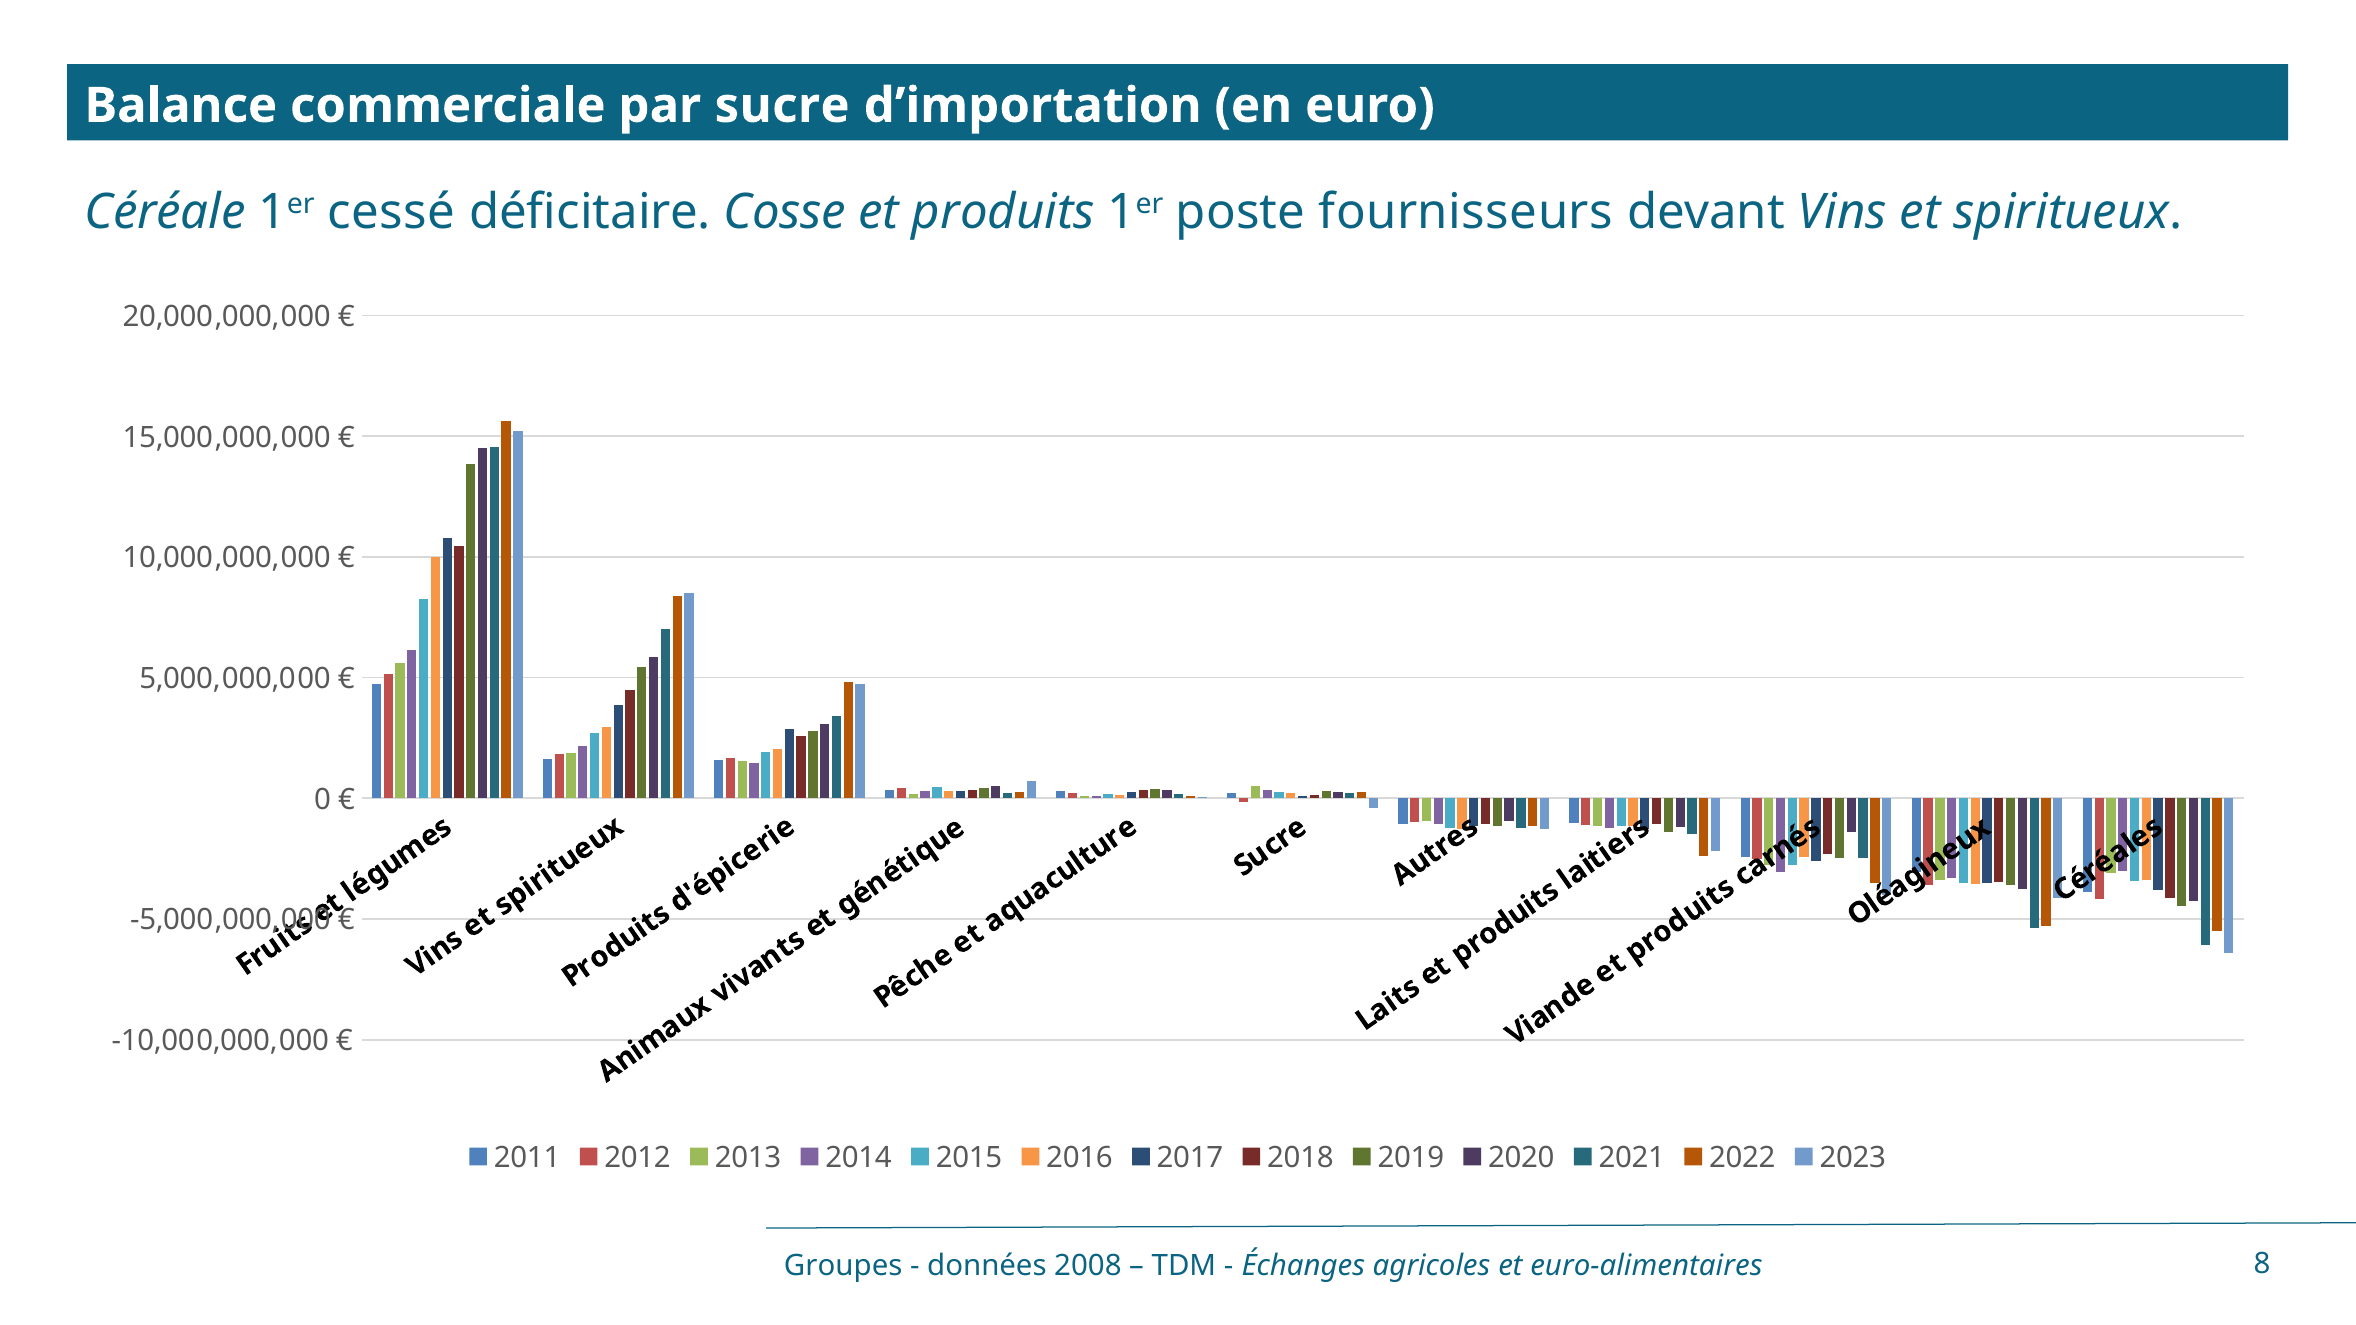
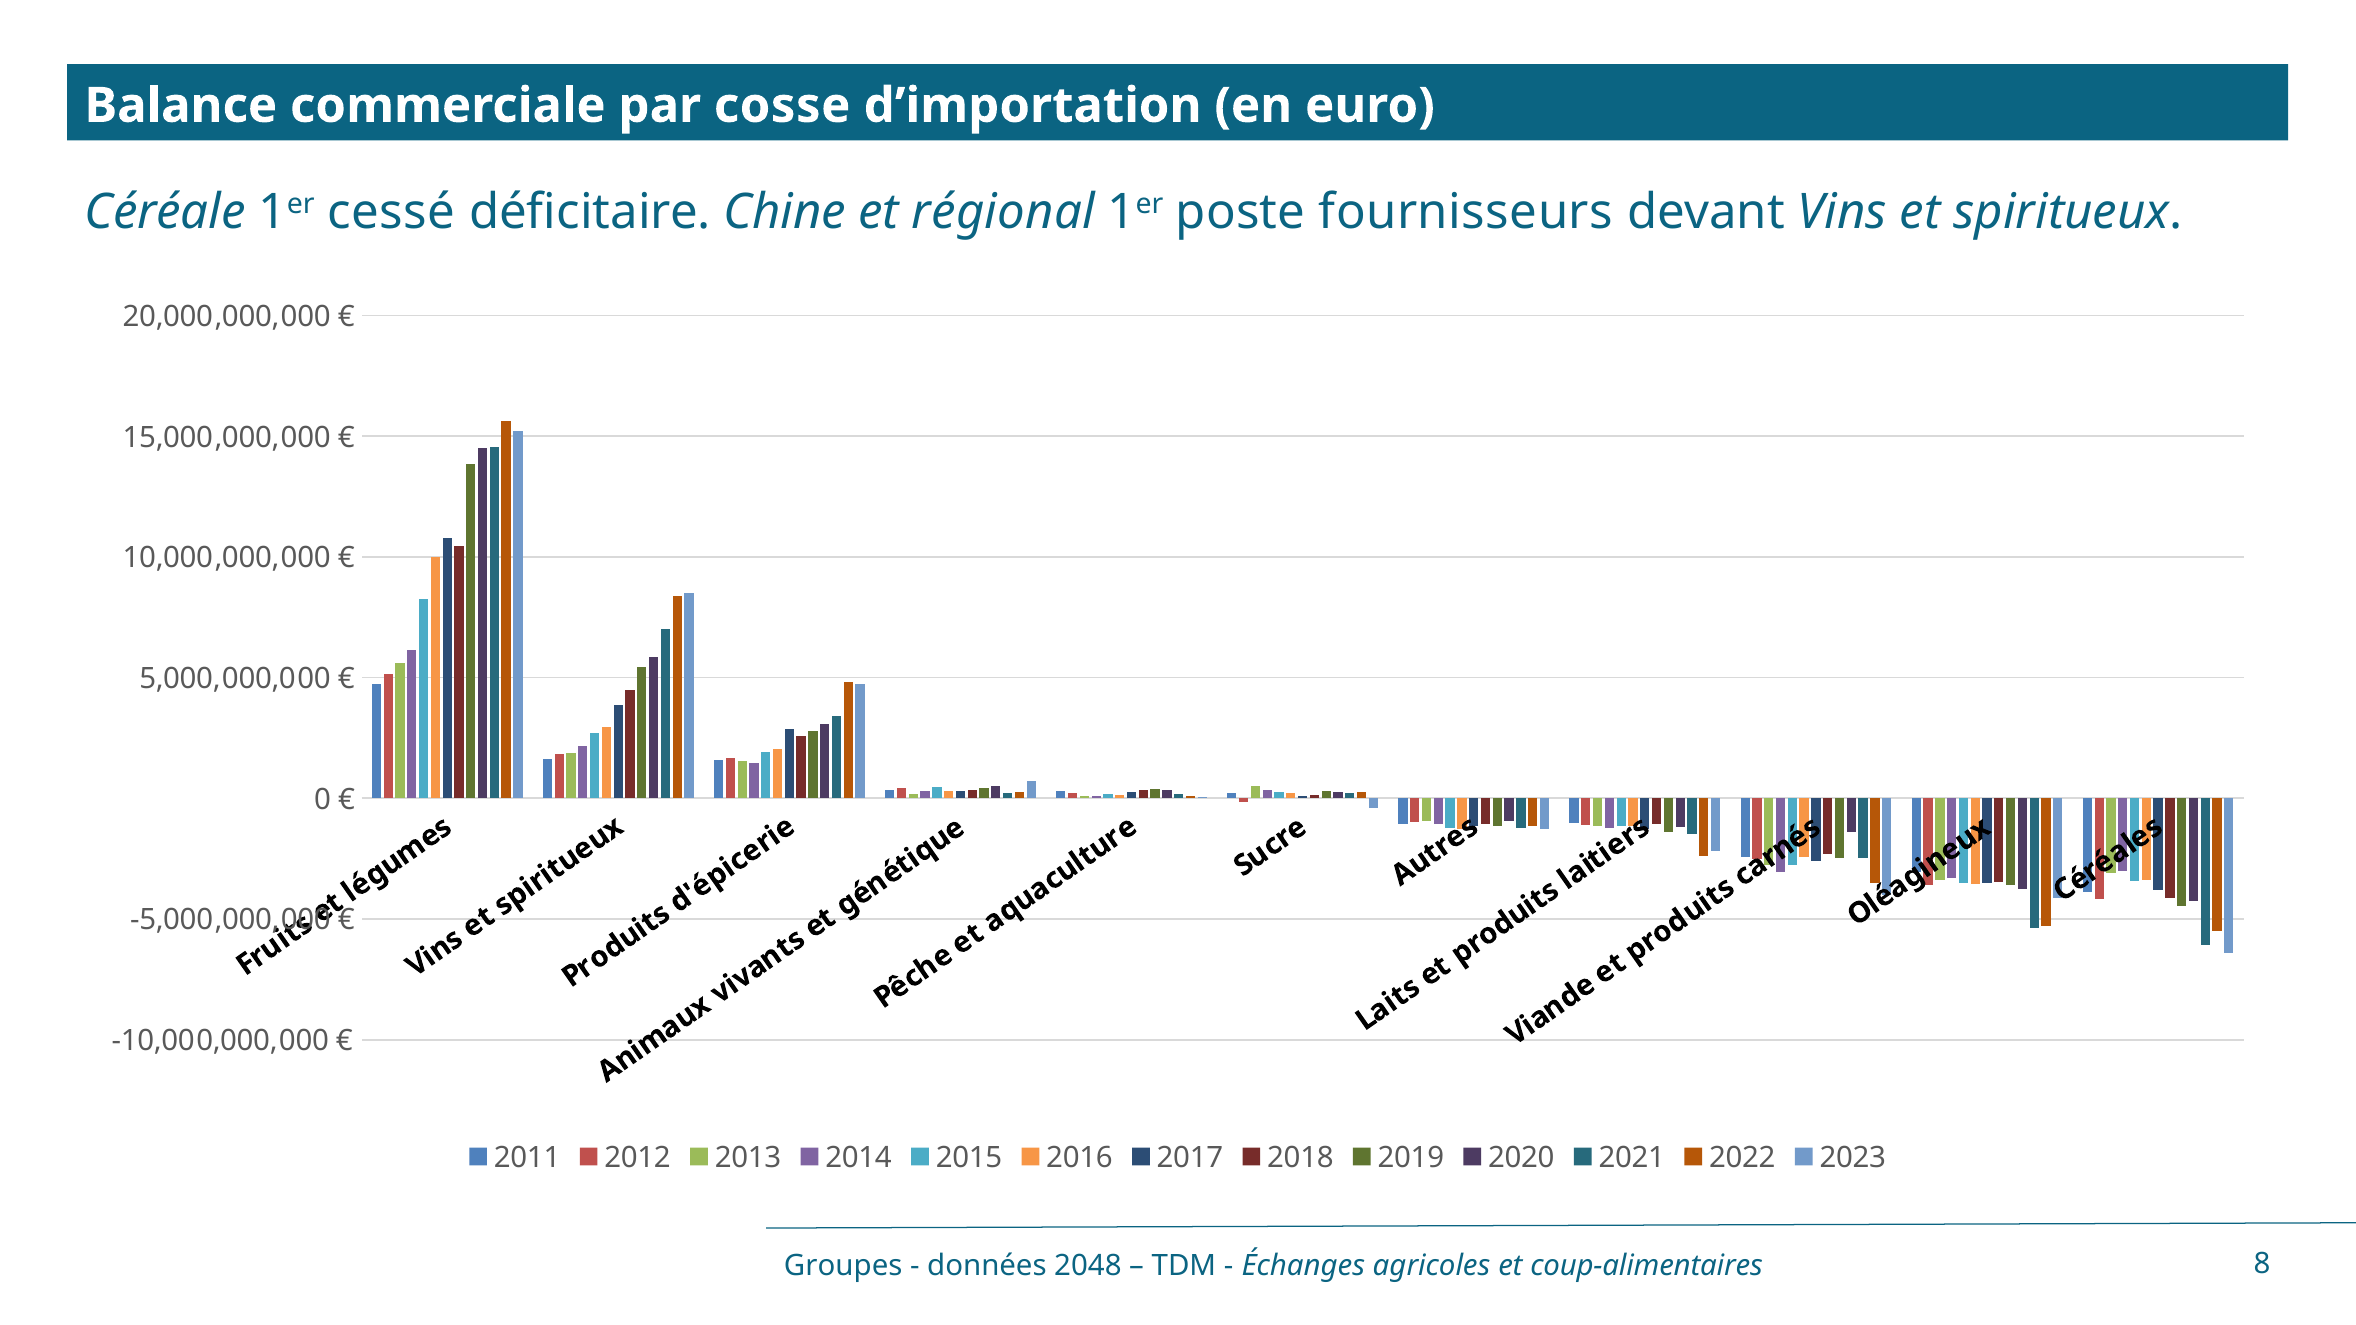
sucre: sucre -> cosse
Cosse: Cosse -> Chine
produits: produits -> régional
2008: 2008 -> 2048
euro-alimentaires: euro-alimentaires -> coup-alimentaires
